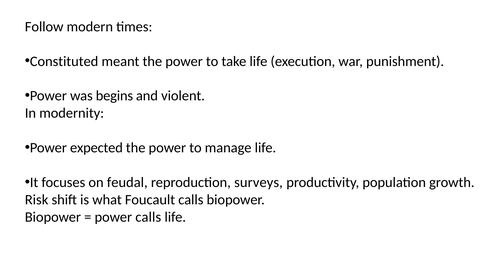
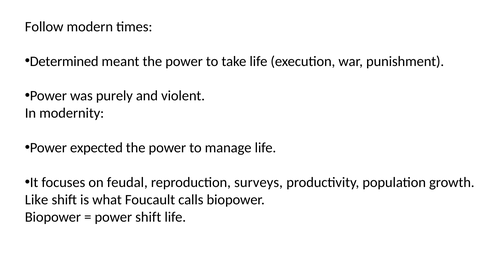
Constituted: Constituted -> Determined
begins: begins -> purely
Risk: Risk -> Like
power calls: calls -> shift
